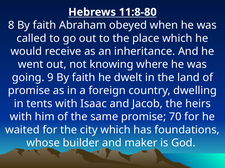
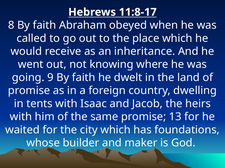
11:8-80: 11:8-80 -> 11:8-17
70: 70 -> 13
